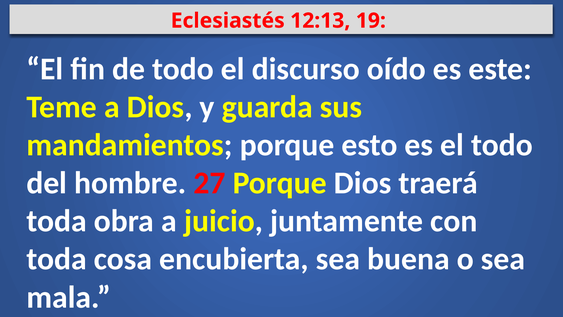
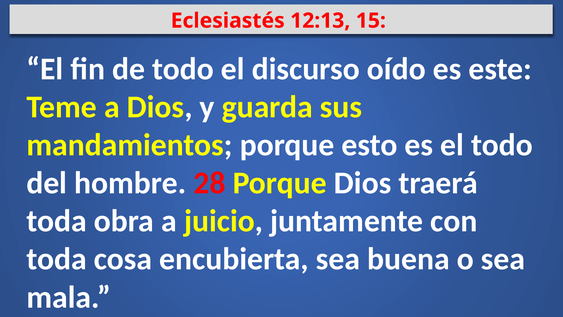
19: 19 -> 15
27: 27 -> 28
